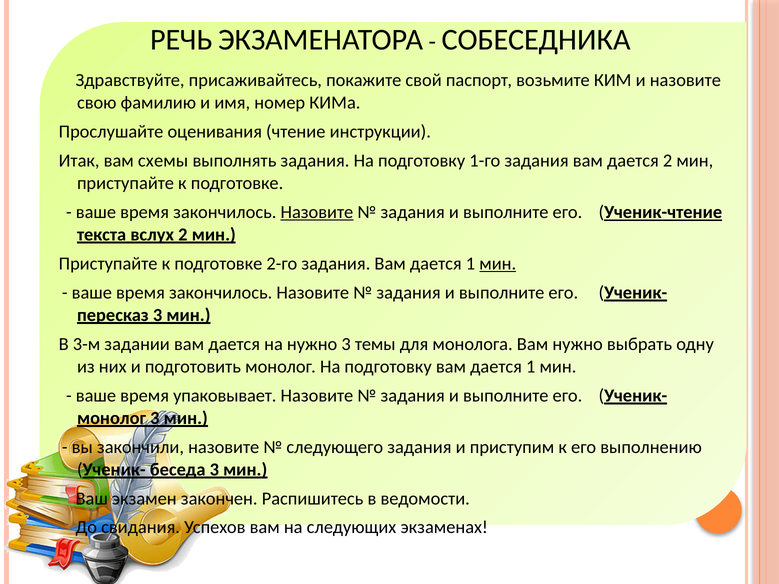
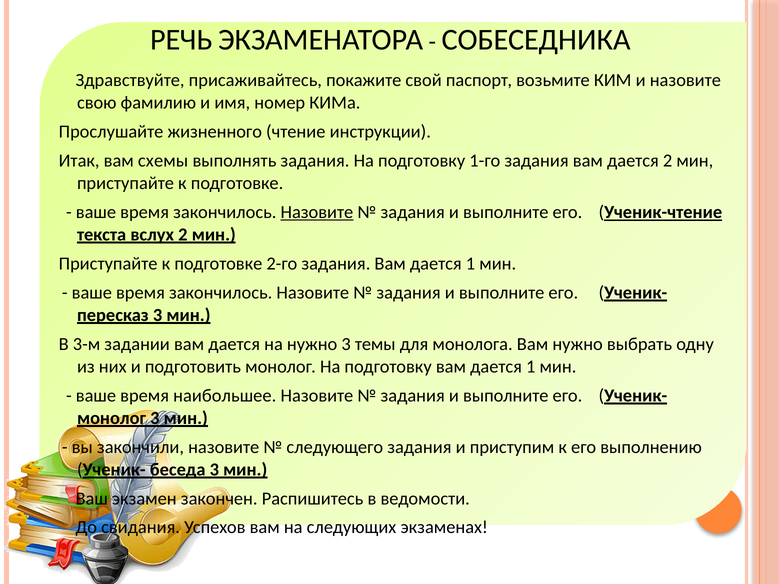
оценивания: оценивания -> жизненного
мин at (498, 264) underline: present -> none
упаковывает: упаковывает -> наибольшее
